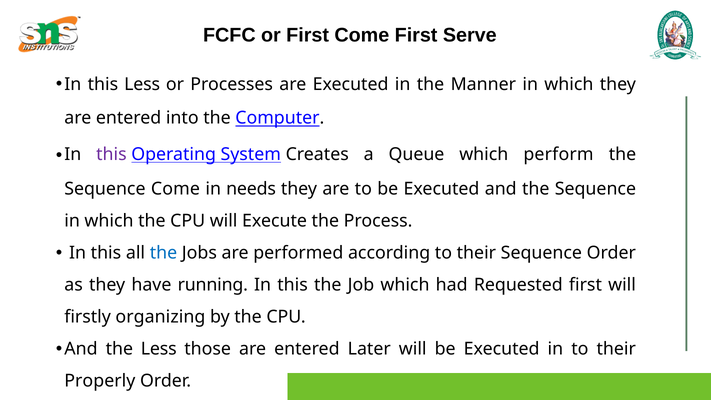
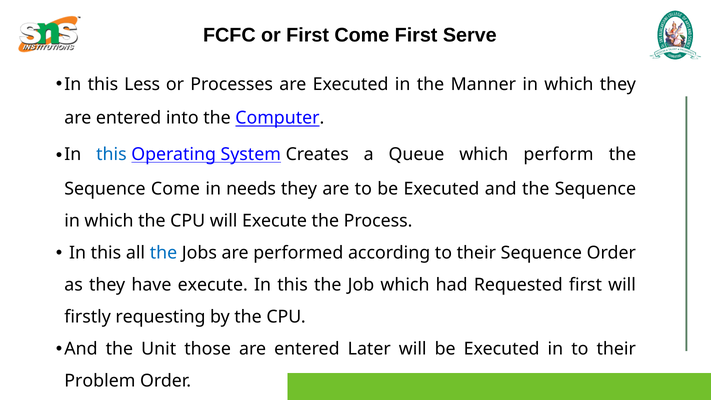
this at (111, 154) colour: purple -> blue
have running: running -> execute
organizing: organizing -> requesting
the Less: Less -> Unit
Properly: Properly -> Problem
